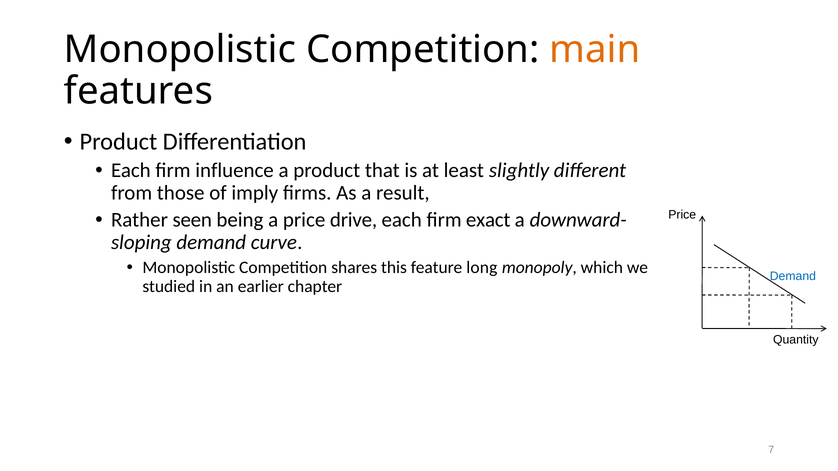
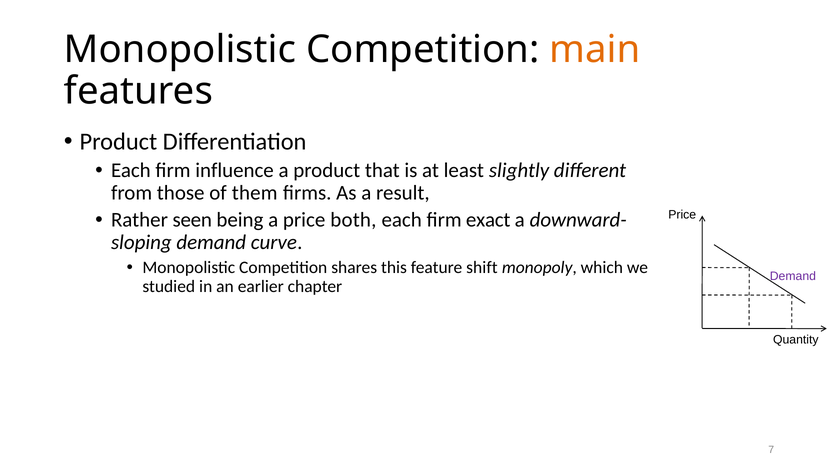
imply: imply -> them
drive: drive -> both
long: long -> shift
Demand at (793, 276) colour: blue -> purple
